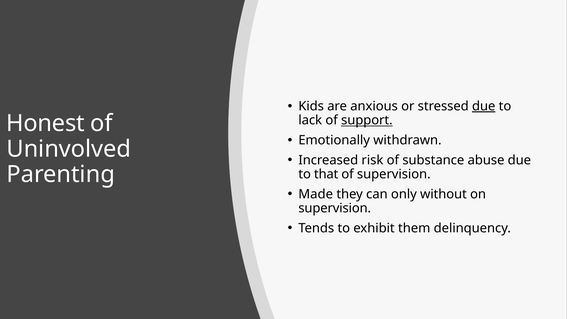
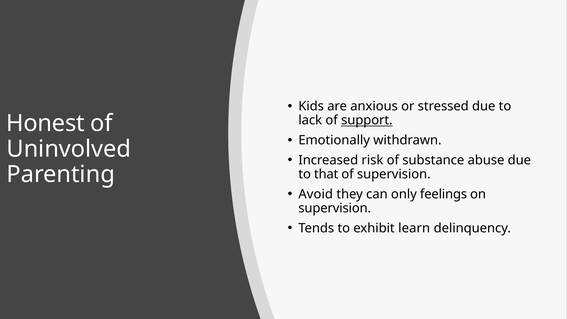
due at (484, 106) underline: present -> none
Made: Made -> Avoid
without: without -> feelings
them: them -> learn
